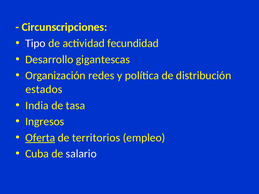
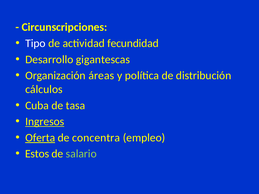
redes: redes -> áreas
estados: estados -> cálculos
India: India -> Cuba
Ingresos underline: none -> present
territorios: territorios -> concentra
Cuba: Cuba -> Estos
salario colour: white -> light green
